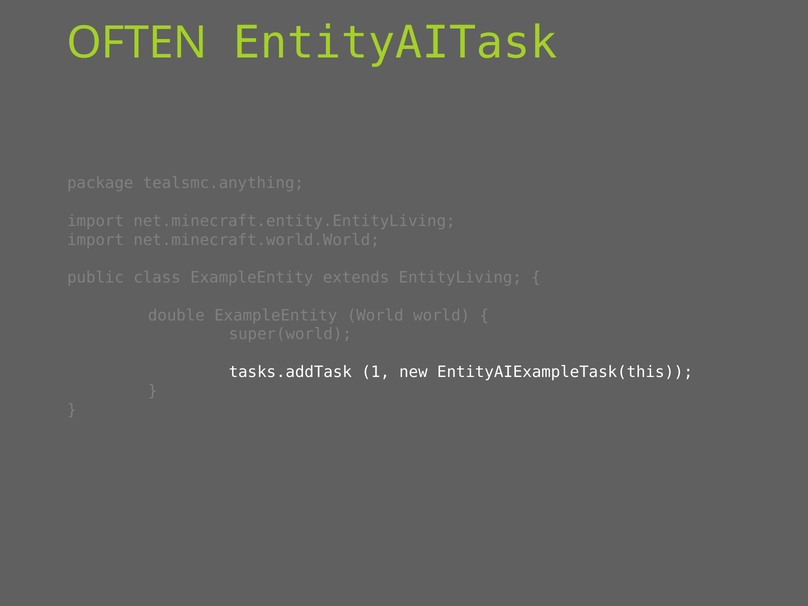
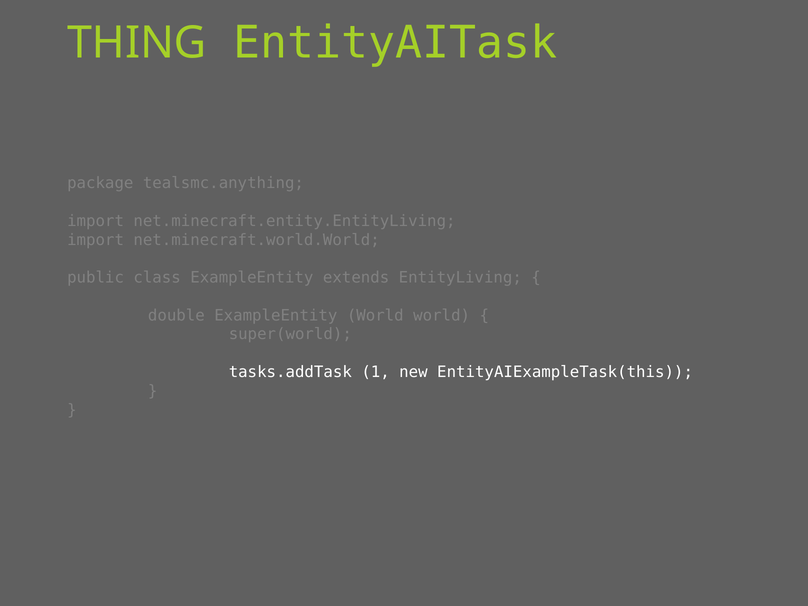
OFTEN: OFTEN -> THING
